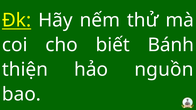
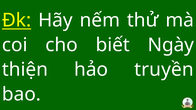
Bánh: Bánh -> Ngày
nguồn: nguồn -> truyền
